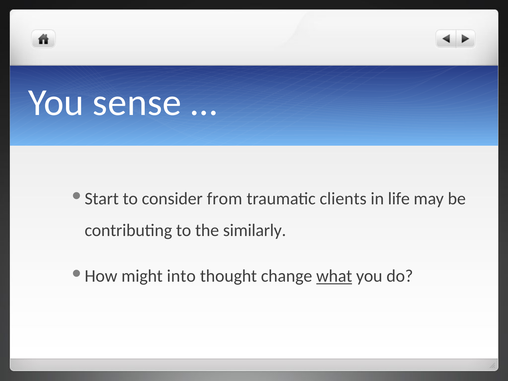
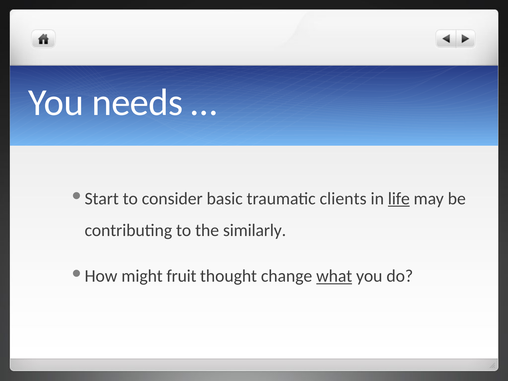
sense: sense -> needs
from: from -> basic
life underline: none -> present
into: into -> fruit
